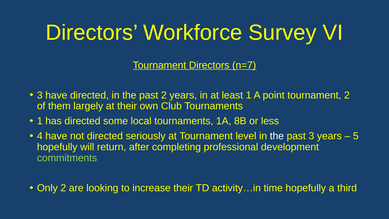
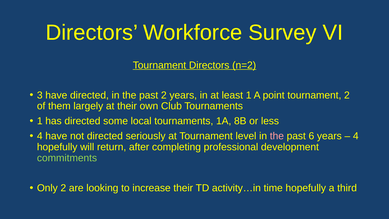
n=7: n=7 -> n=2
the at (277, 136) colour: white -> pink
past 3: 3 -> 6
5 at (356, 136): 5 -> 4
